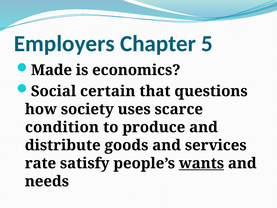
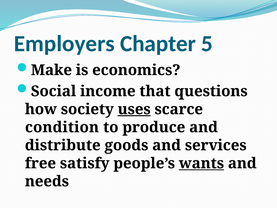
Made: Made -> Make
certain: certain -> income
uses underline: none -> present
rate: rate -> free
